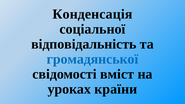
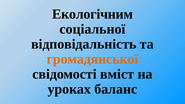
Конденсація: Конденсація -> Екологічним
громадянської colour: blue -> orange
країни: країни -> баланс
